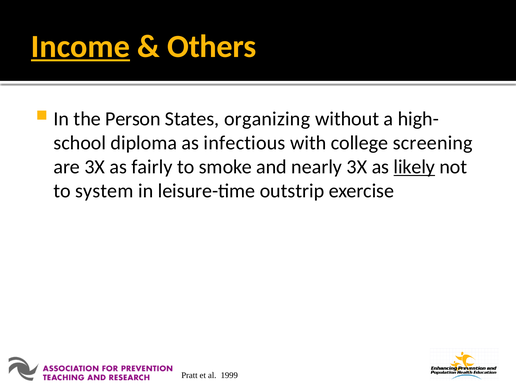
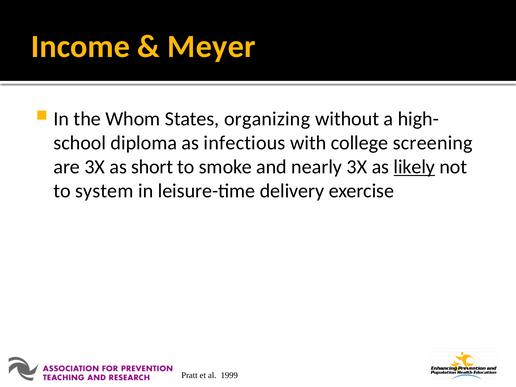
Income underline: present -> none
Others: Others -> Meyer
Person: Person -> Whom
fairly: fairly -> short
outstrip: outstrip -> delivery
